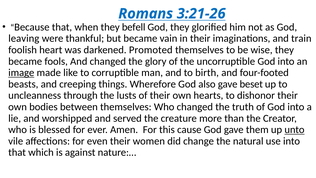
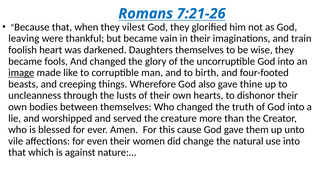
3:21-26: 3:21-26 -> 7:21-26
befell: befell -> vilest
Promoted: Promoted -> Daughters
beset: beset -> thine
unto underline: present -> none
